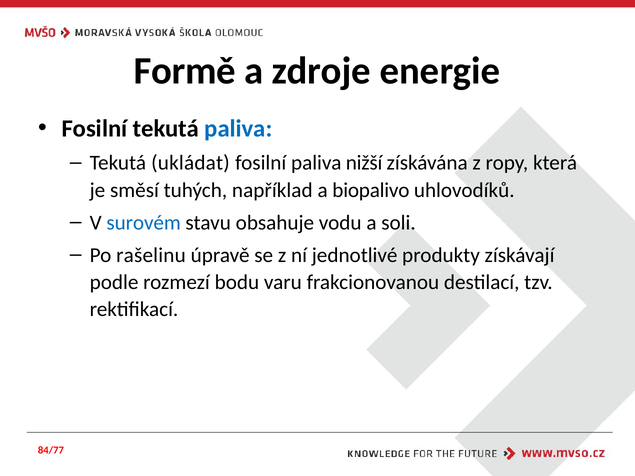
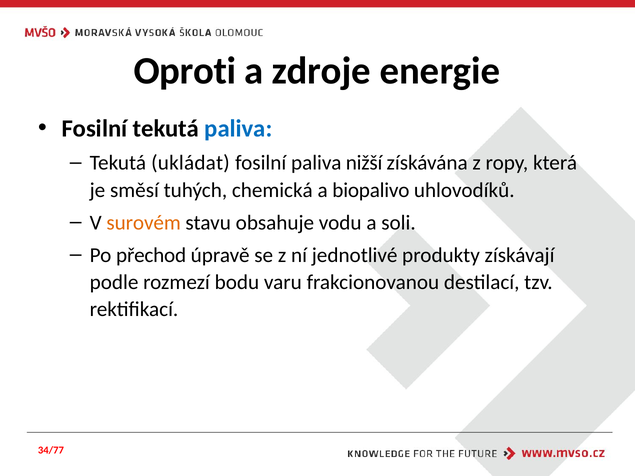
Formě: Formě -> Oproti
například: například -> chemická
surovém colour: blue -> orange
rašelinu: rašelinu -> přechod
84/77: 84/77 -> 34/77
